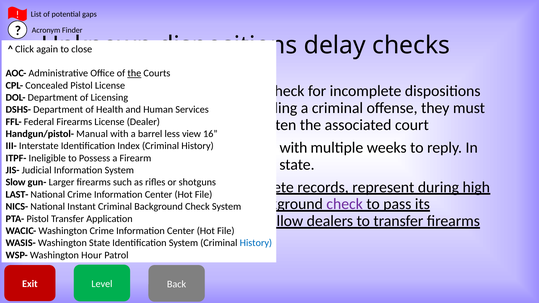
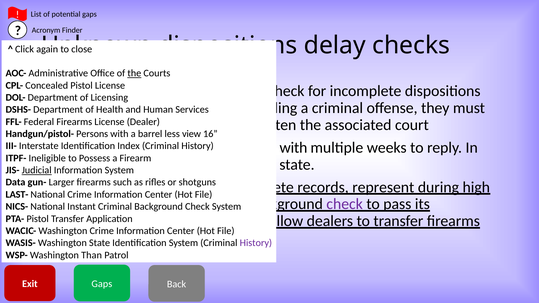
Manual: Manual -> Persons
Judicial underline: none -> present
Slow: Slow -> Data
History at (256, 243) colour: blue -> purple
Hour: Hour -> Than
Exit Level: Level -> Gaps
